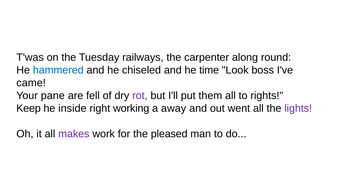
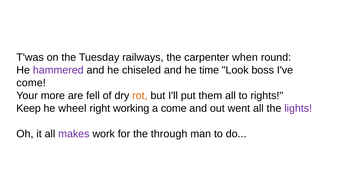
along: along -> when
hammered colour: blue -> purple
came at (31, 83): came -> come
pane: pane -> more
rot colour: purple -> orange
inside: inside -> wheel
a away: away -> come
pleased: pleased -> through
